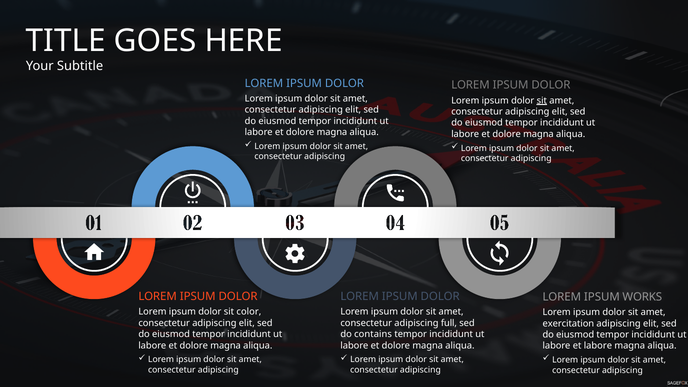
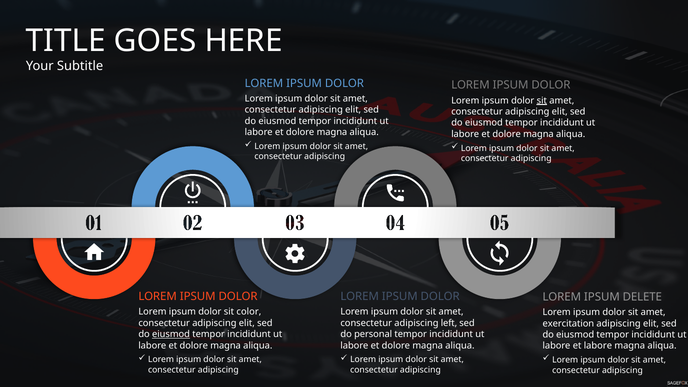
WORKS: WORKS -> DELETE
full: full -> left
eiusmod at (171, 334) underline: none -> present
contains: contains -> personal
